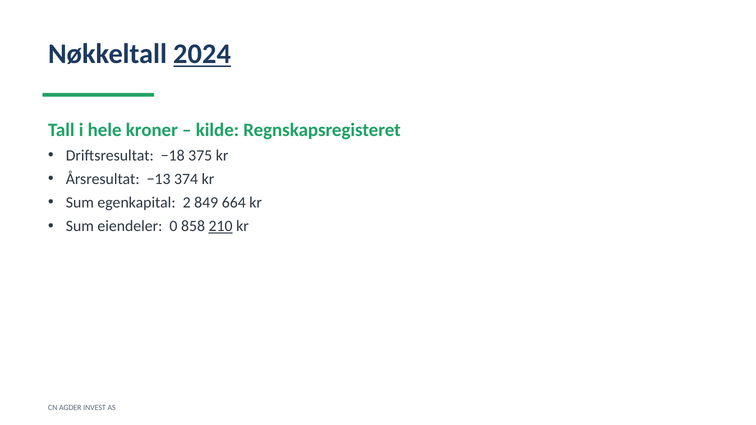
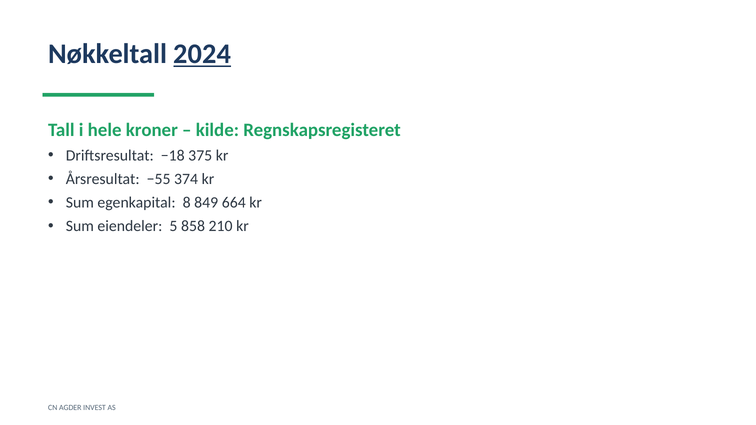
−13: −13 -> −55
2: 2 -> 8
0: 0 -> 5
210 underline: present -> none
